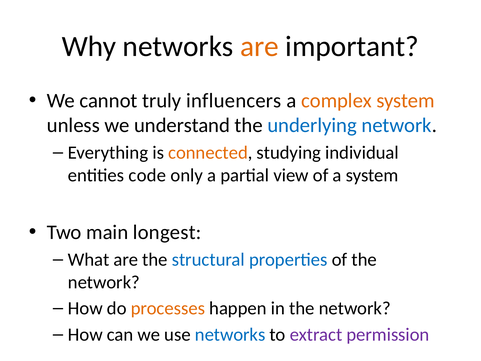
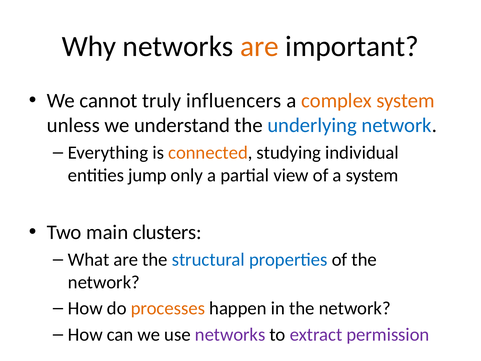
code: code -> jump
longest: longest -> clusters
networks at (230, 334) colour: blue -> purple
